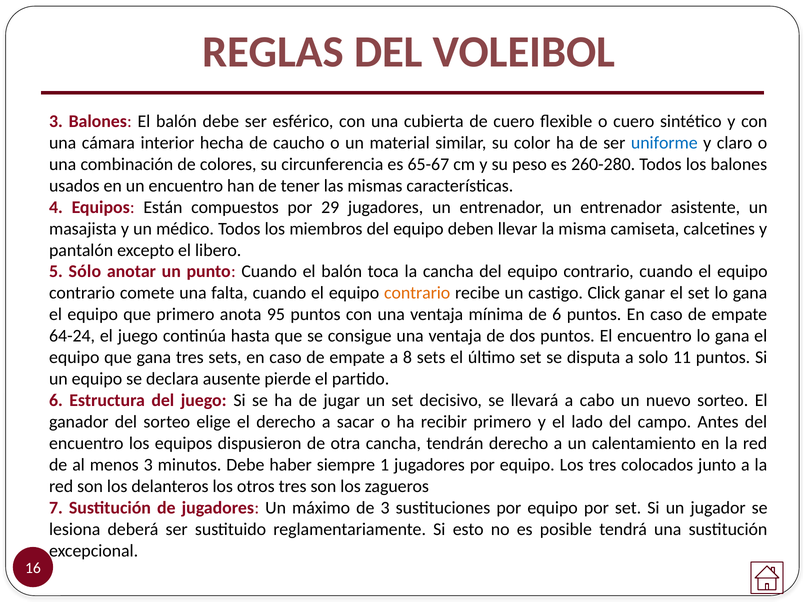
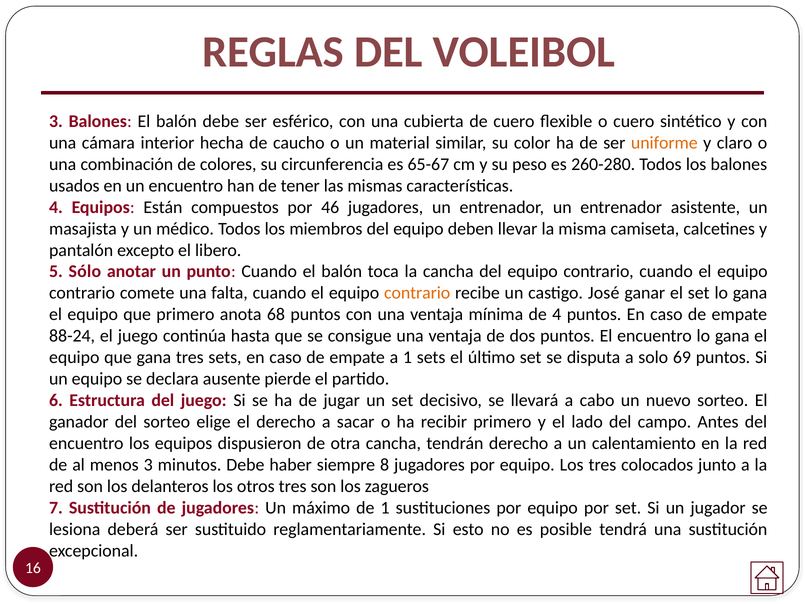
uniforme colour: blue -> orange
29: 29 -> 46
Click: Click -> José
95: 95 -> 68
de 6: 6 -> 4
64-24: 64-24 -> 88-24
a 8: 8 -> 1
11: 11 -> 69
1: 1 -> 8
de 3: 3 -> 1
